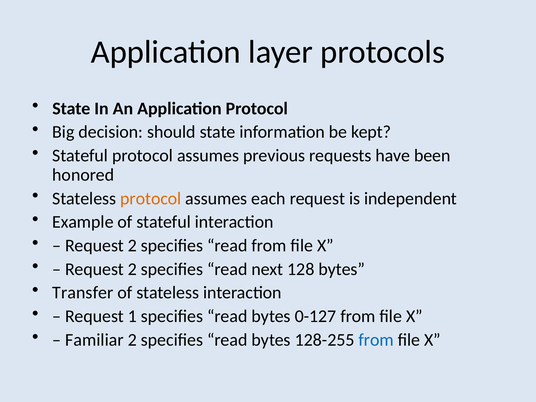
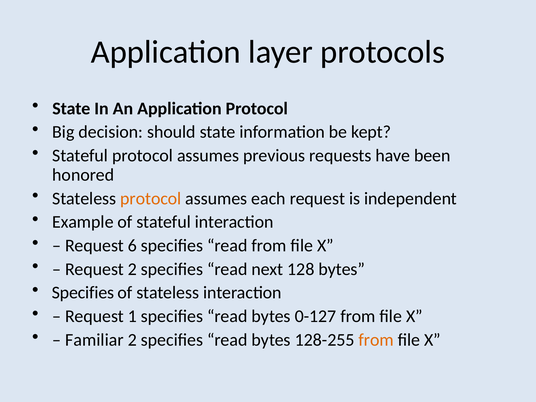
2 at (132, 246): 2 -> 6
Transfer at (83, 293): Transfer -> Specifies
from at (376, 340) colour: blue -> orange
